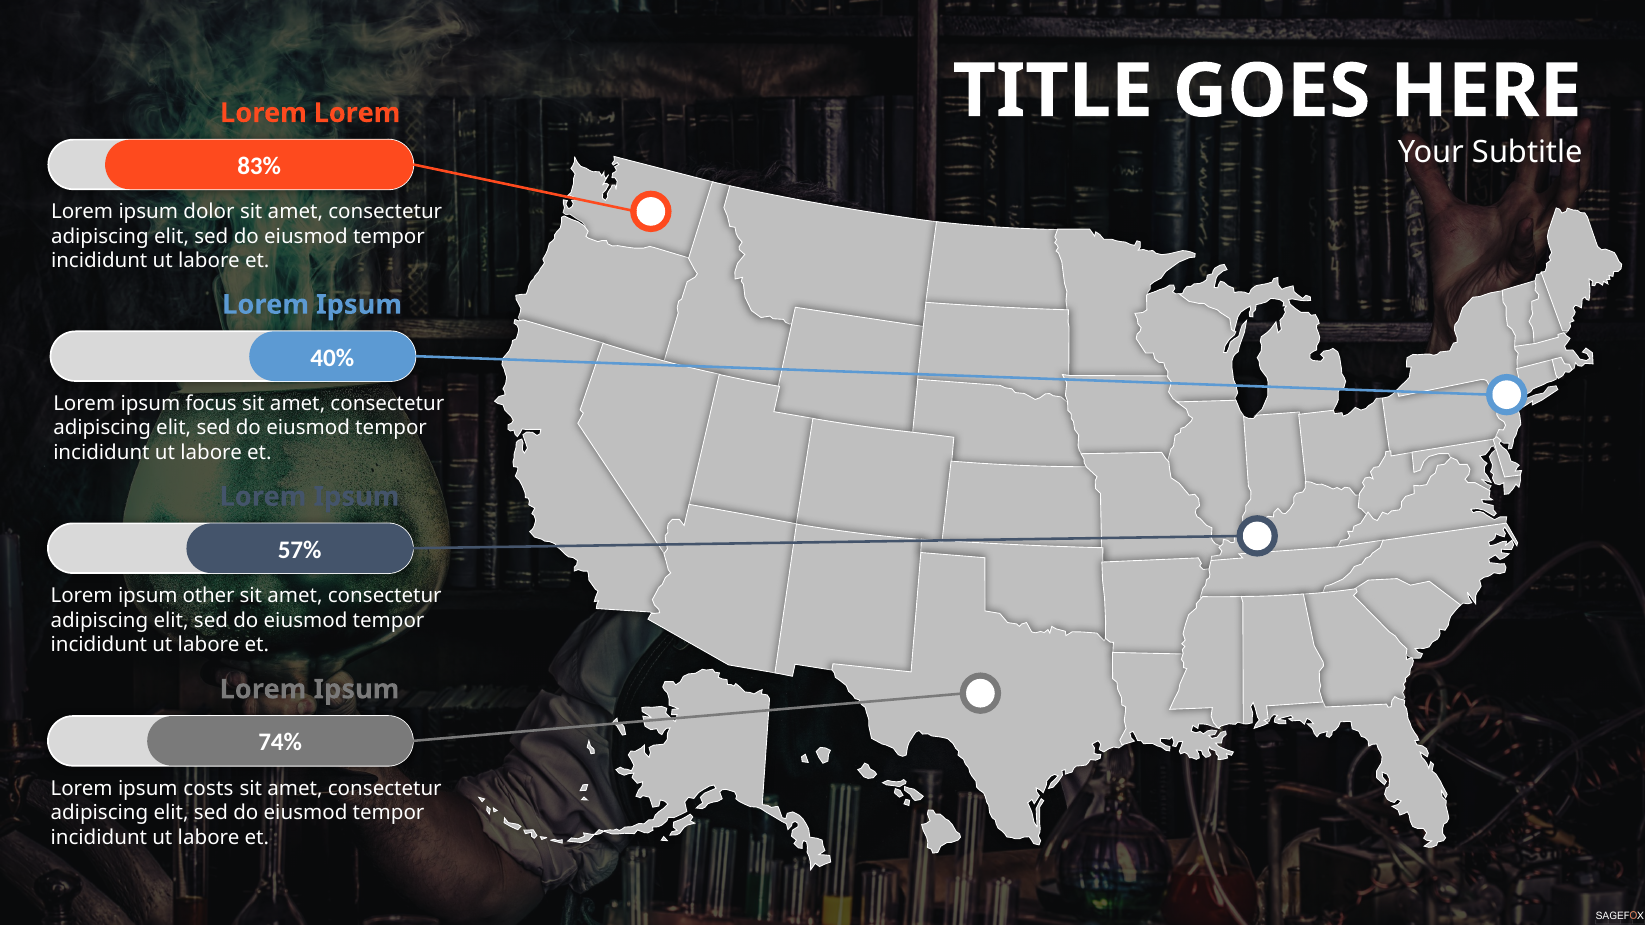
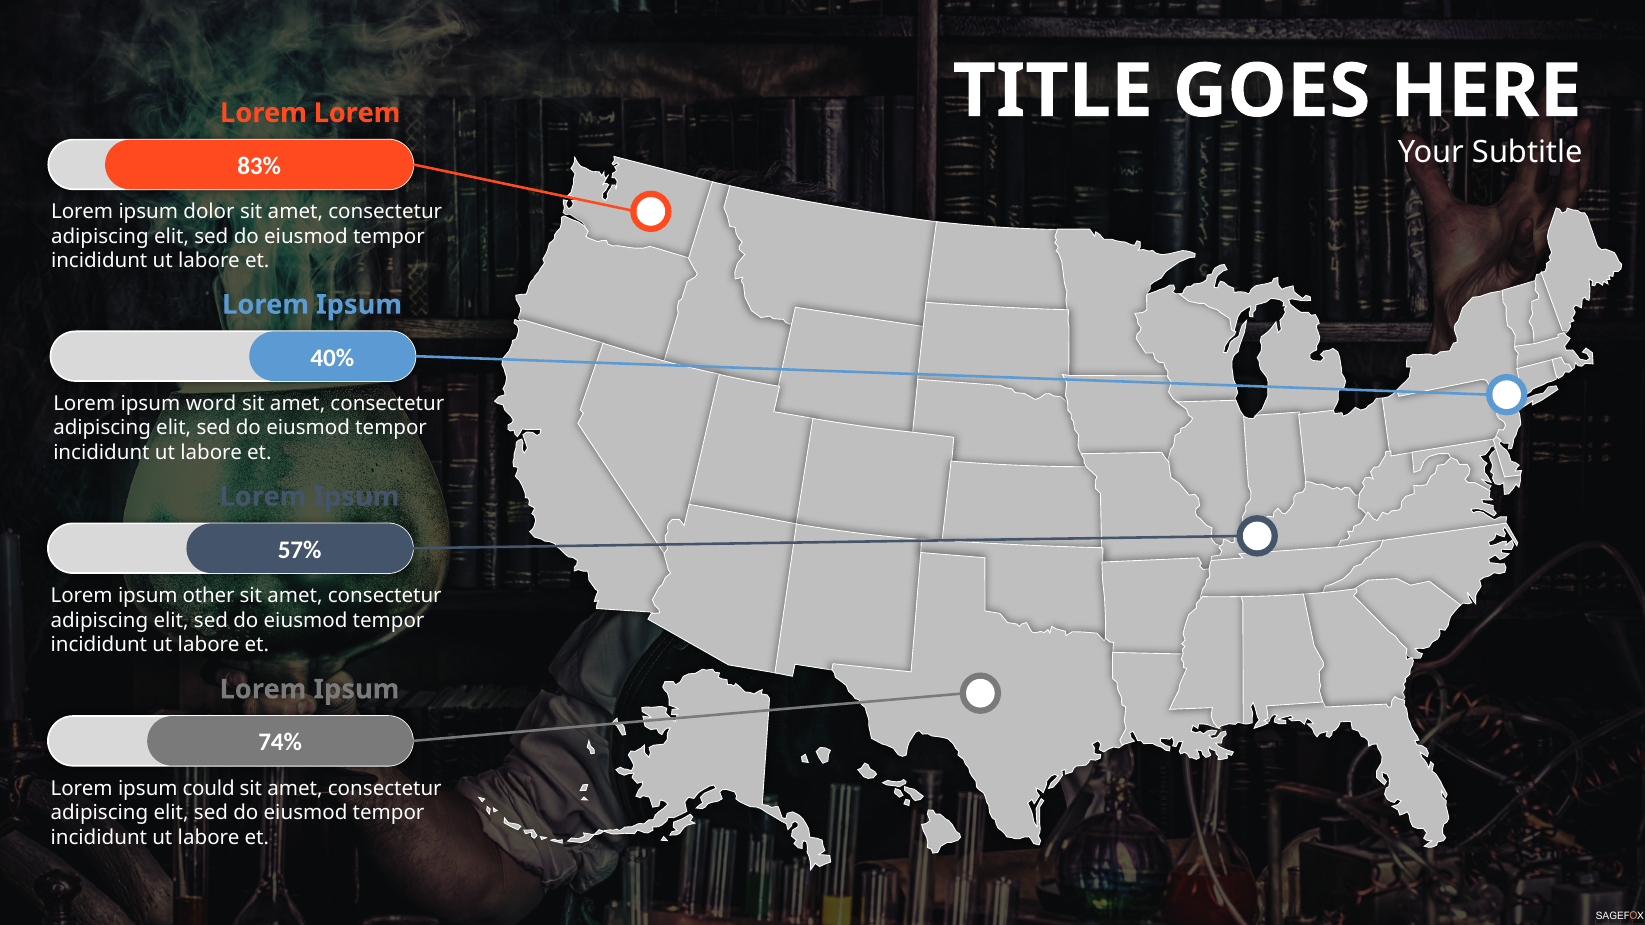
focus: focus -> word
costs: costs -> could
